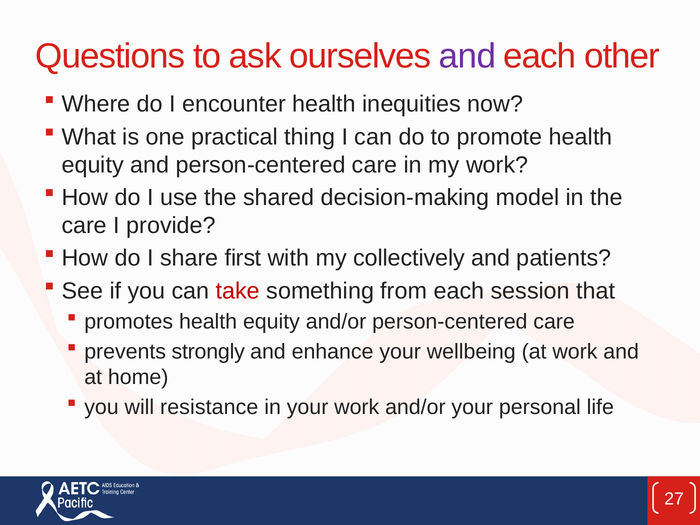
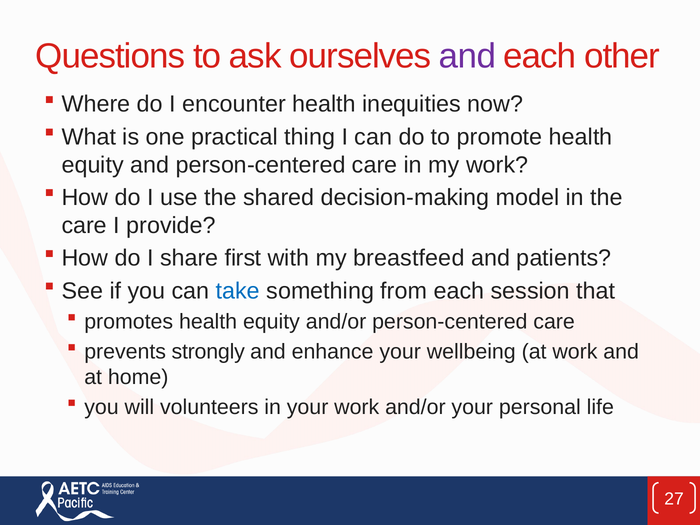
collectively: collectively -> breastfeed
take colour: red -> blue
resistance: resistance -> volunteers
